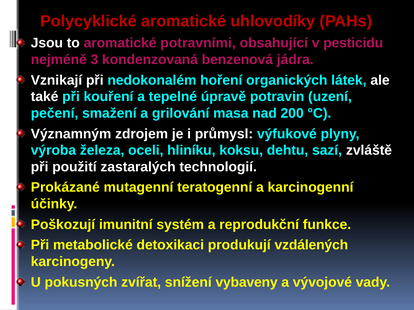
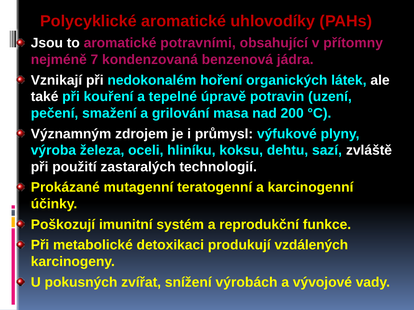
pesticidu: pesticidu -> přítomny
3: 3 -> 7
vybaveny: vybaveny -> výrobách
